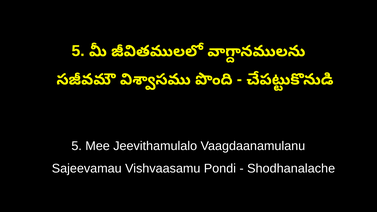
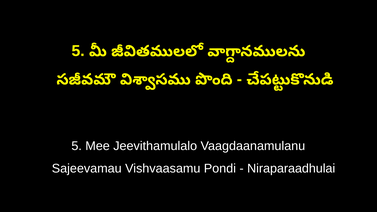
Shodhanalache: Shodhanalache -> Niraparaadhulai
